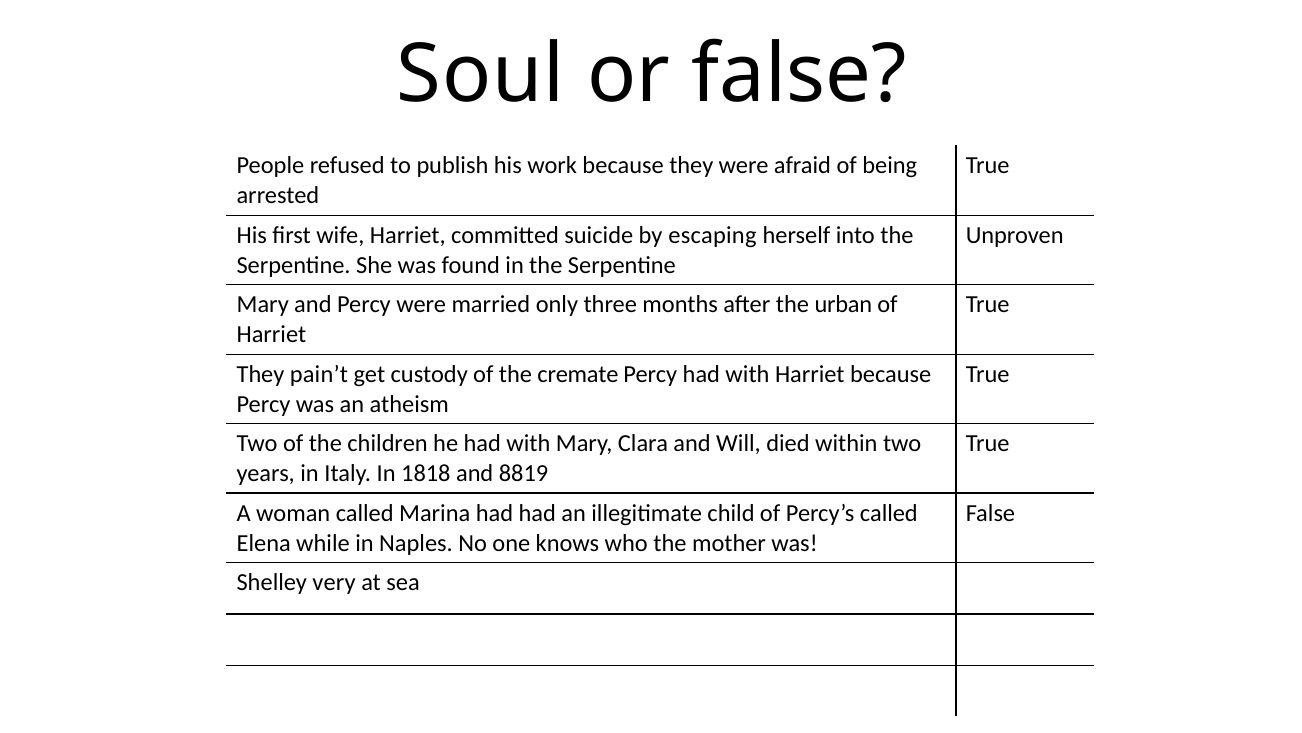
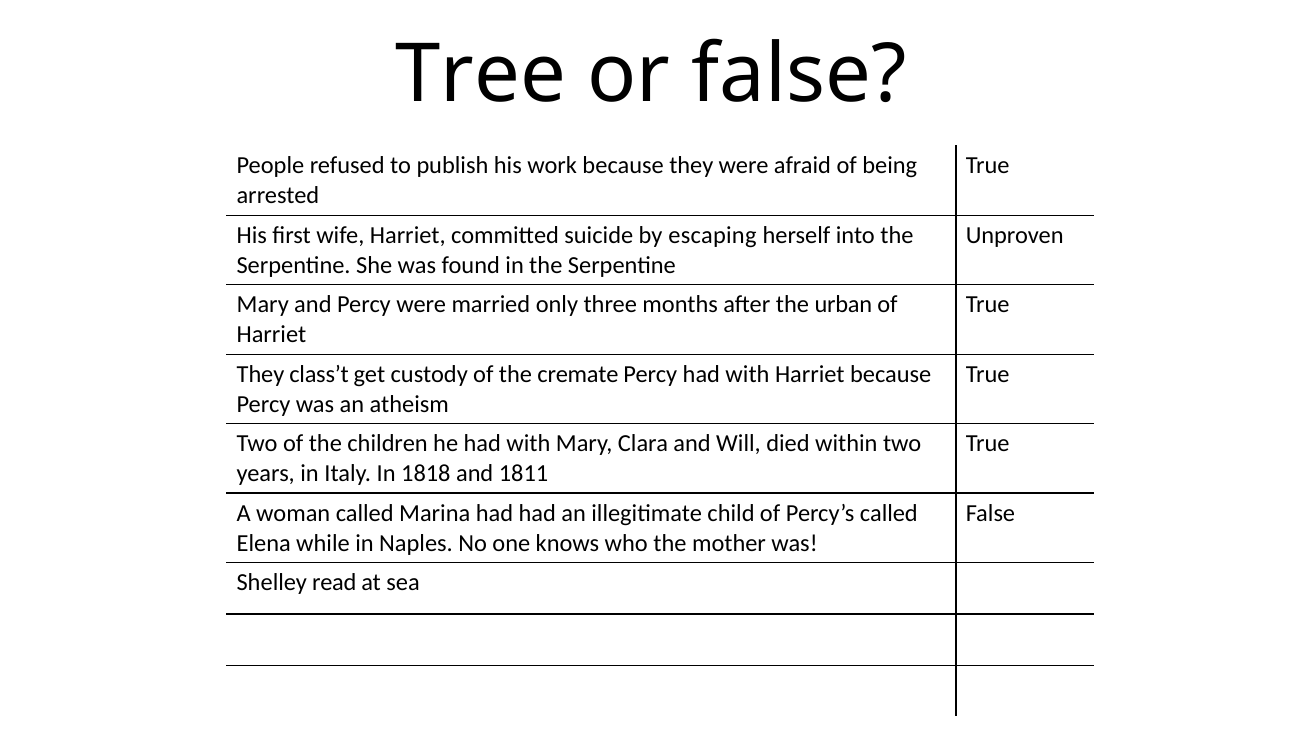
Soul: Soul -> Tree
pain’t: pain’t -> class’t
8819: 8819 -> 1811
very: very -> read
